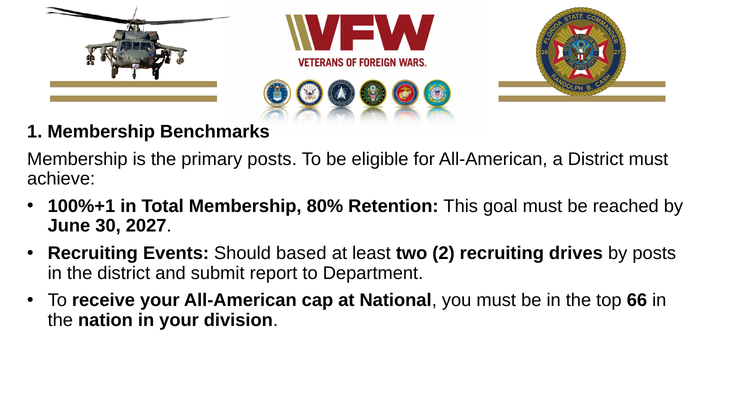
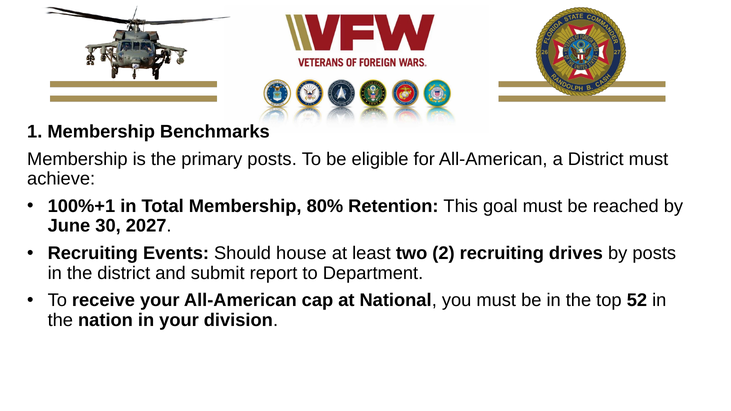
based: based -> house
66: 66 -> 52
